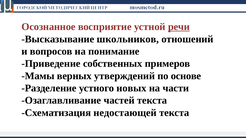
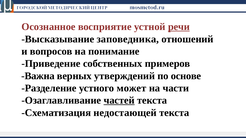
школьников: школьников -> заповедника
Мамы: Мамы -> Важна
новых: новых -> может
частей underline: none -> present
